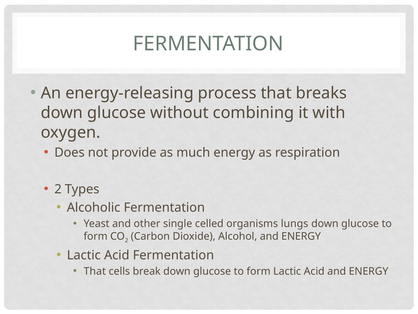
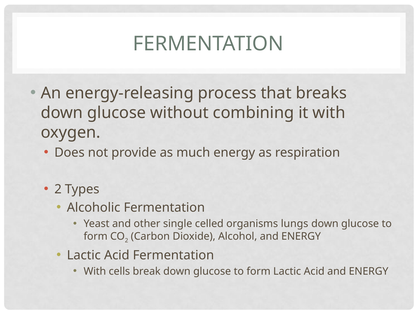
That at (95, 271): That -> With
